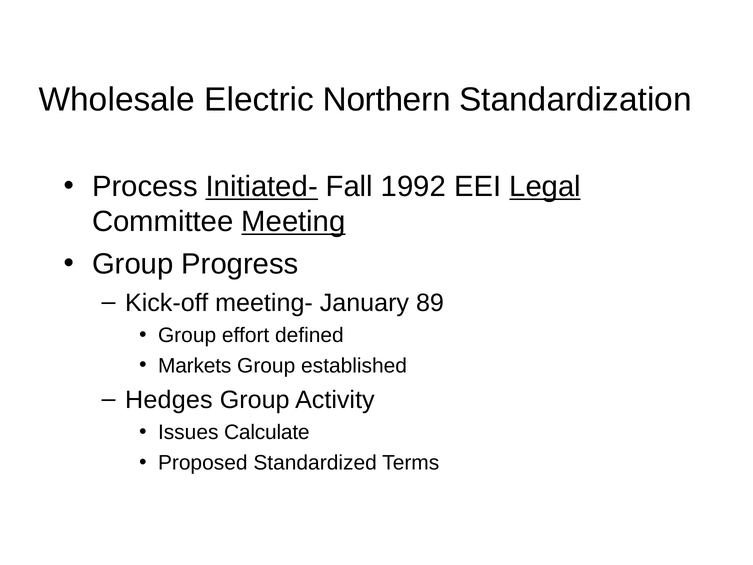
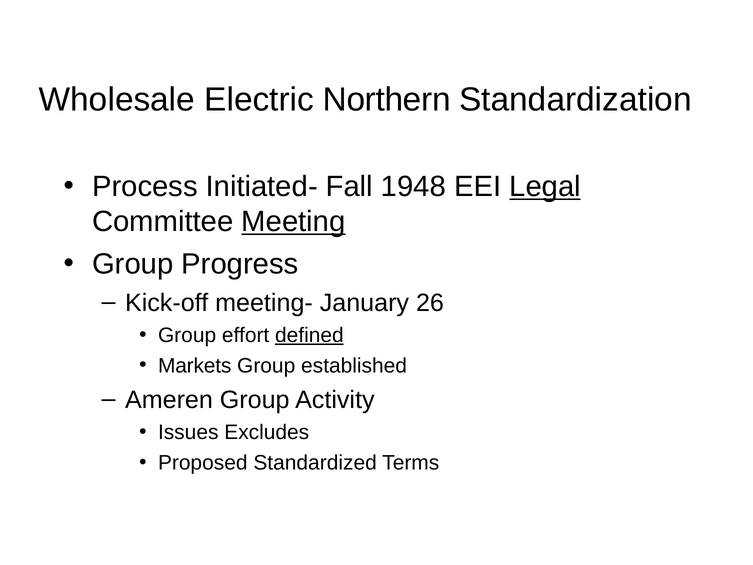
Initiated- underline: present -> none
1992: 1992 -> 1948
89: 89 -> 26
defined underline: none -> present
Hedges: Hedges -> Ameren
Calculate: Calculate -> Excludes
